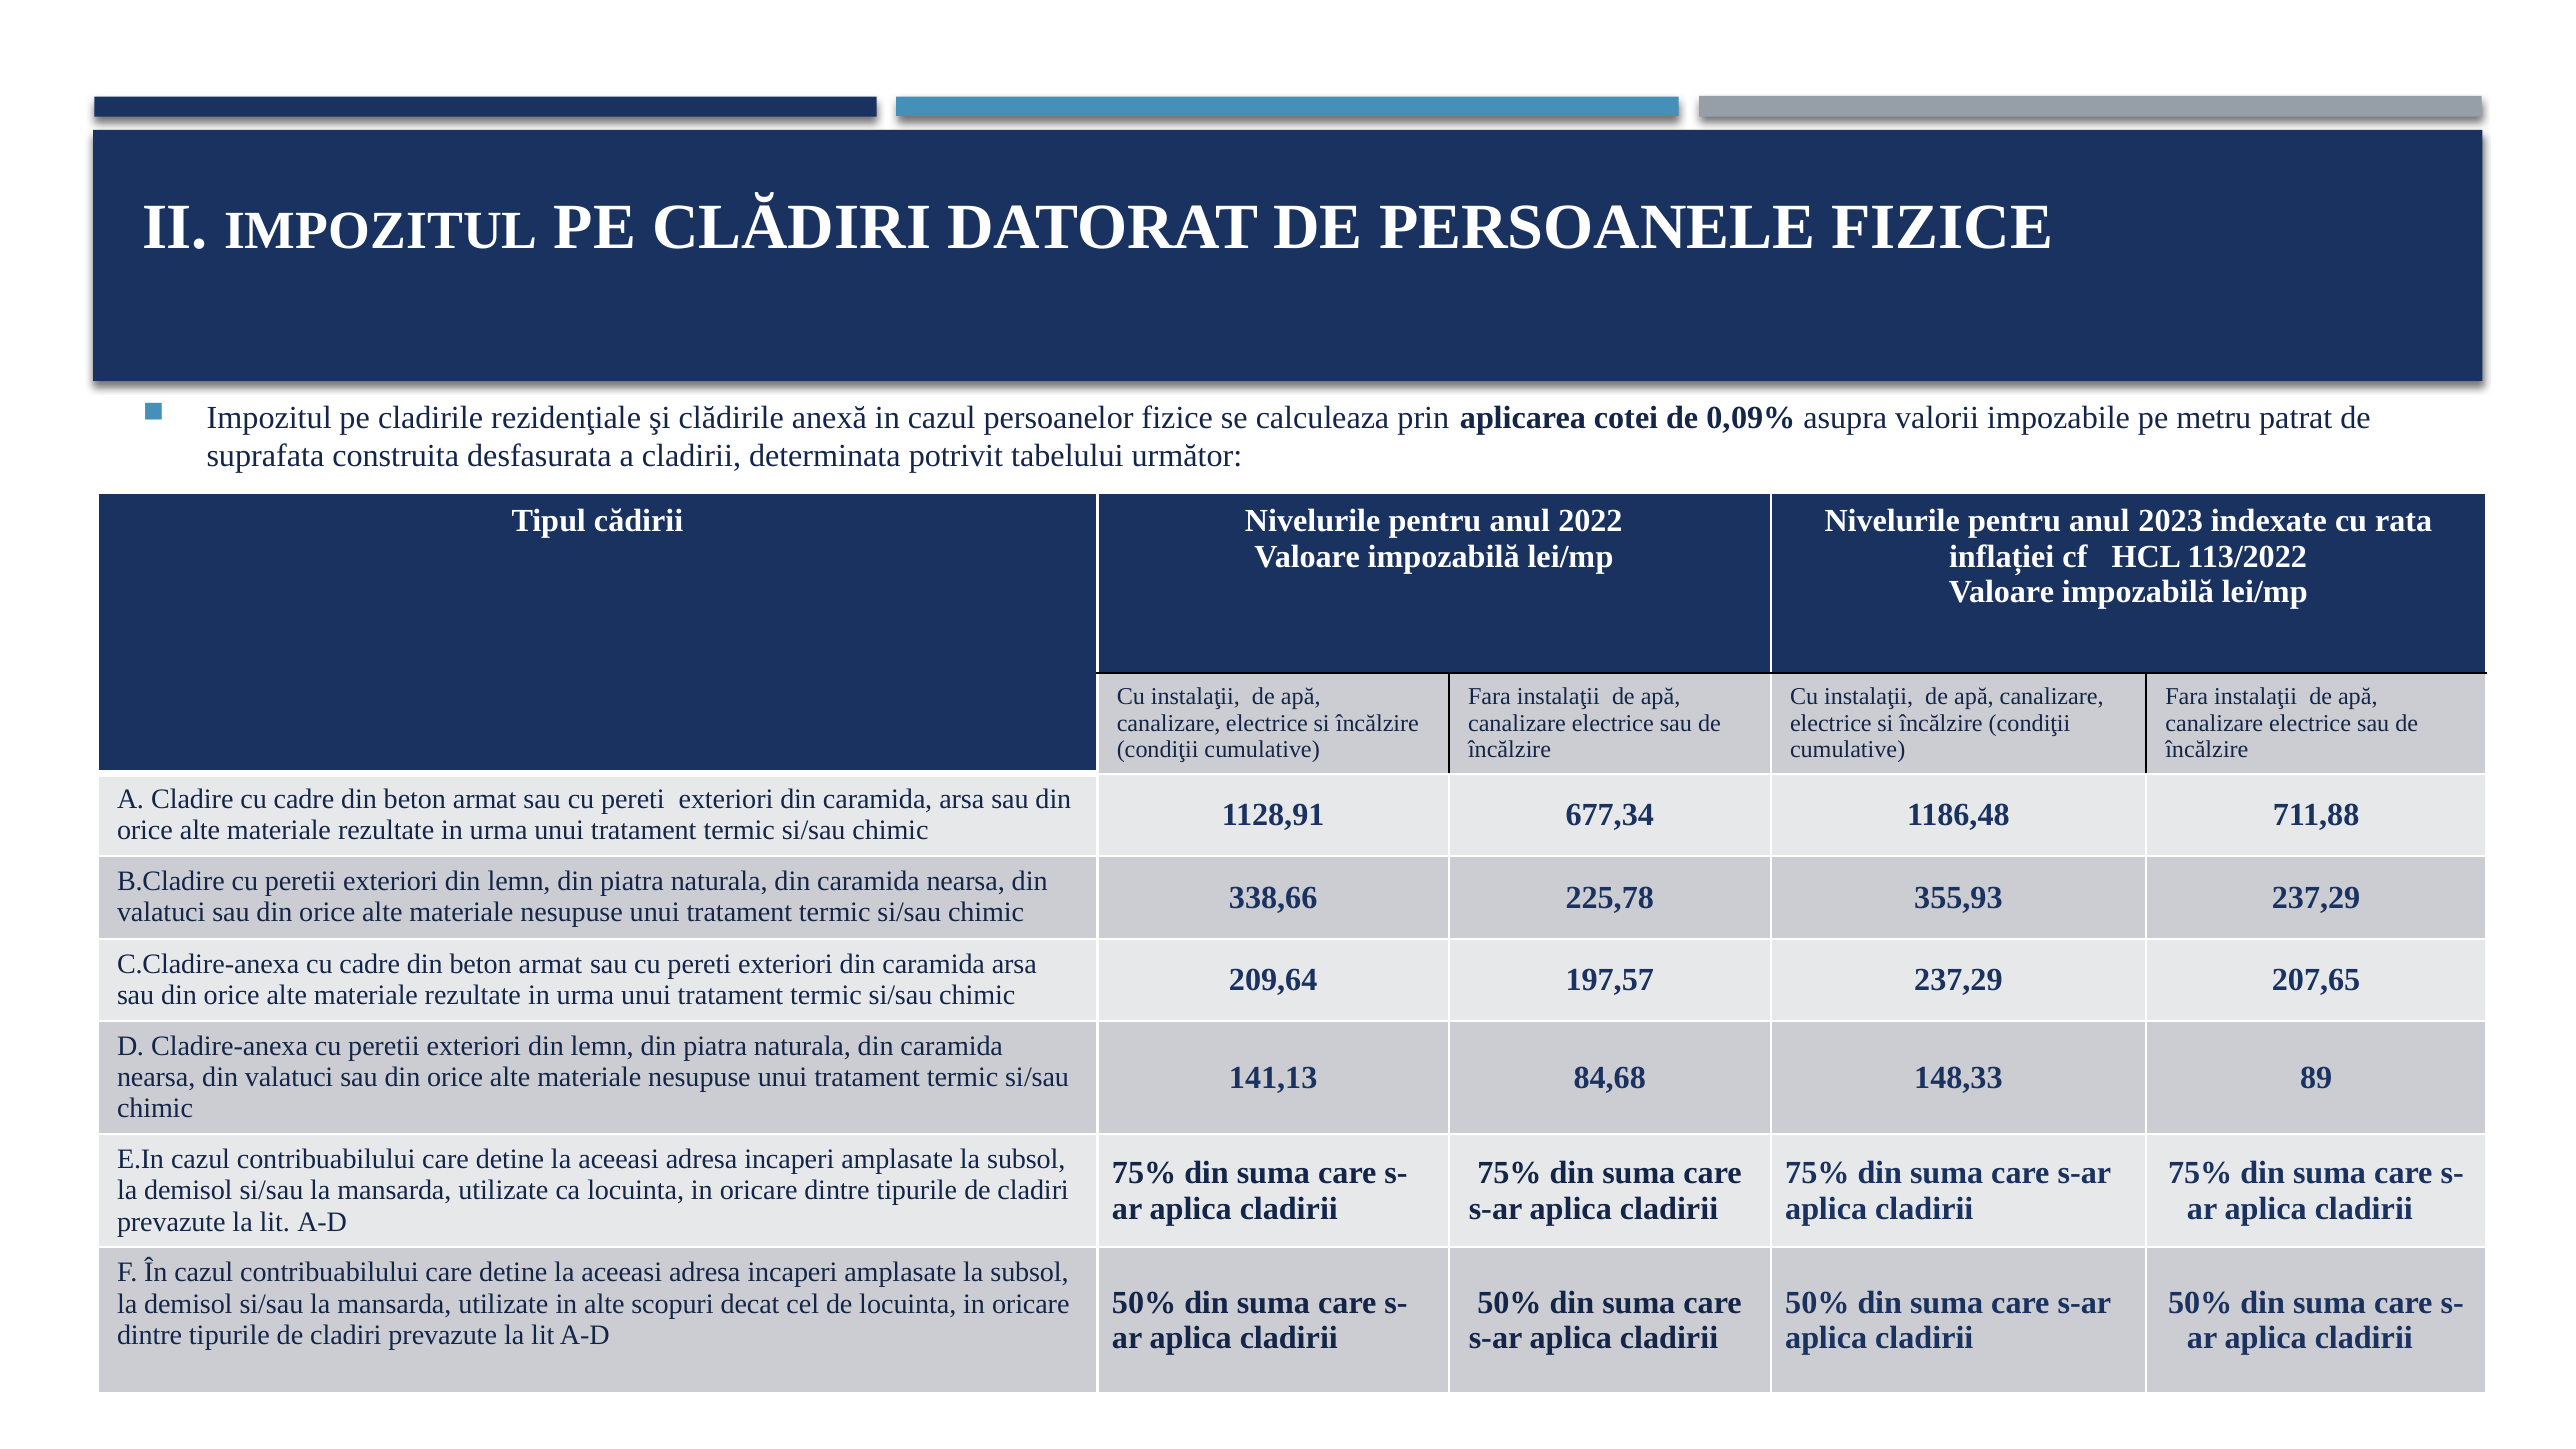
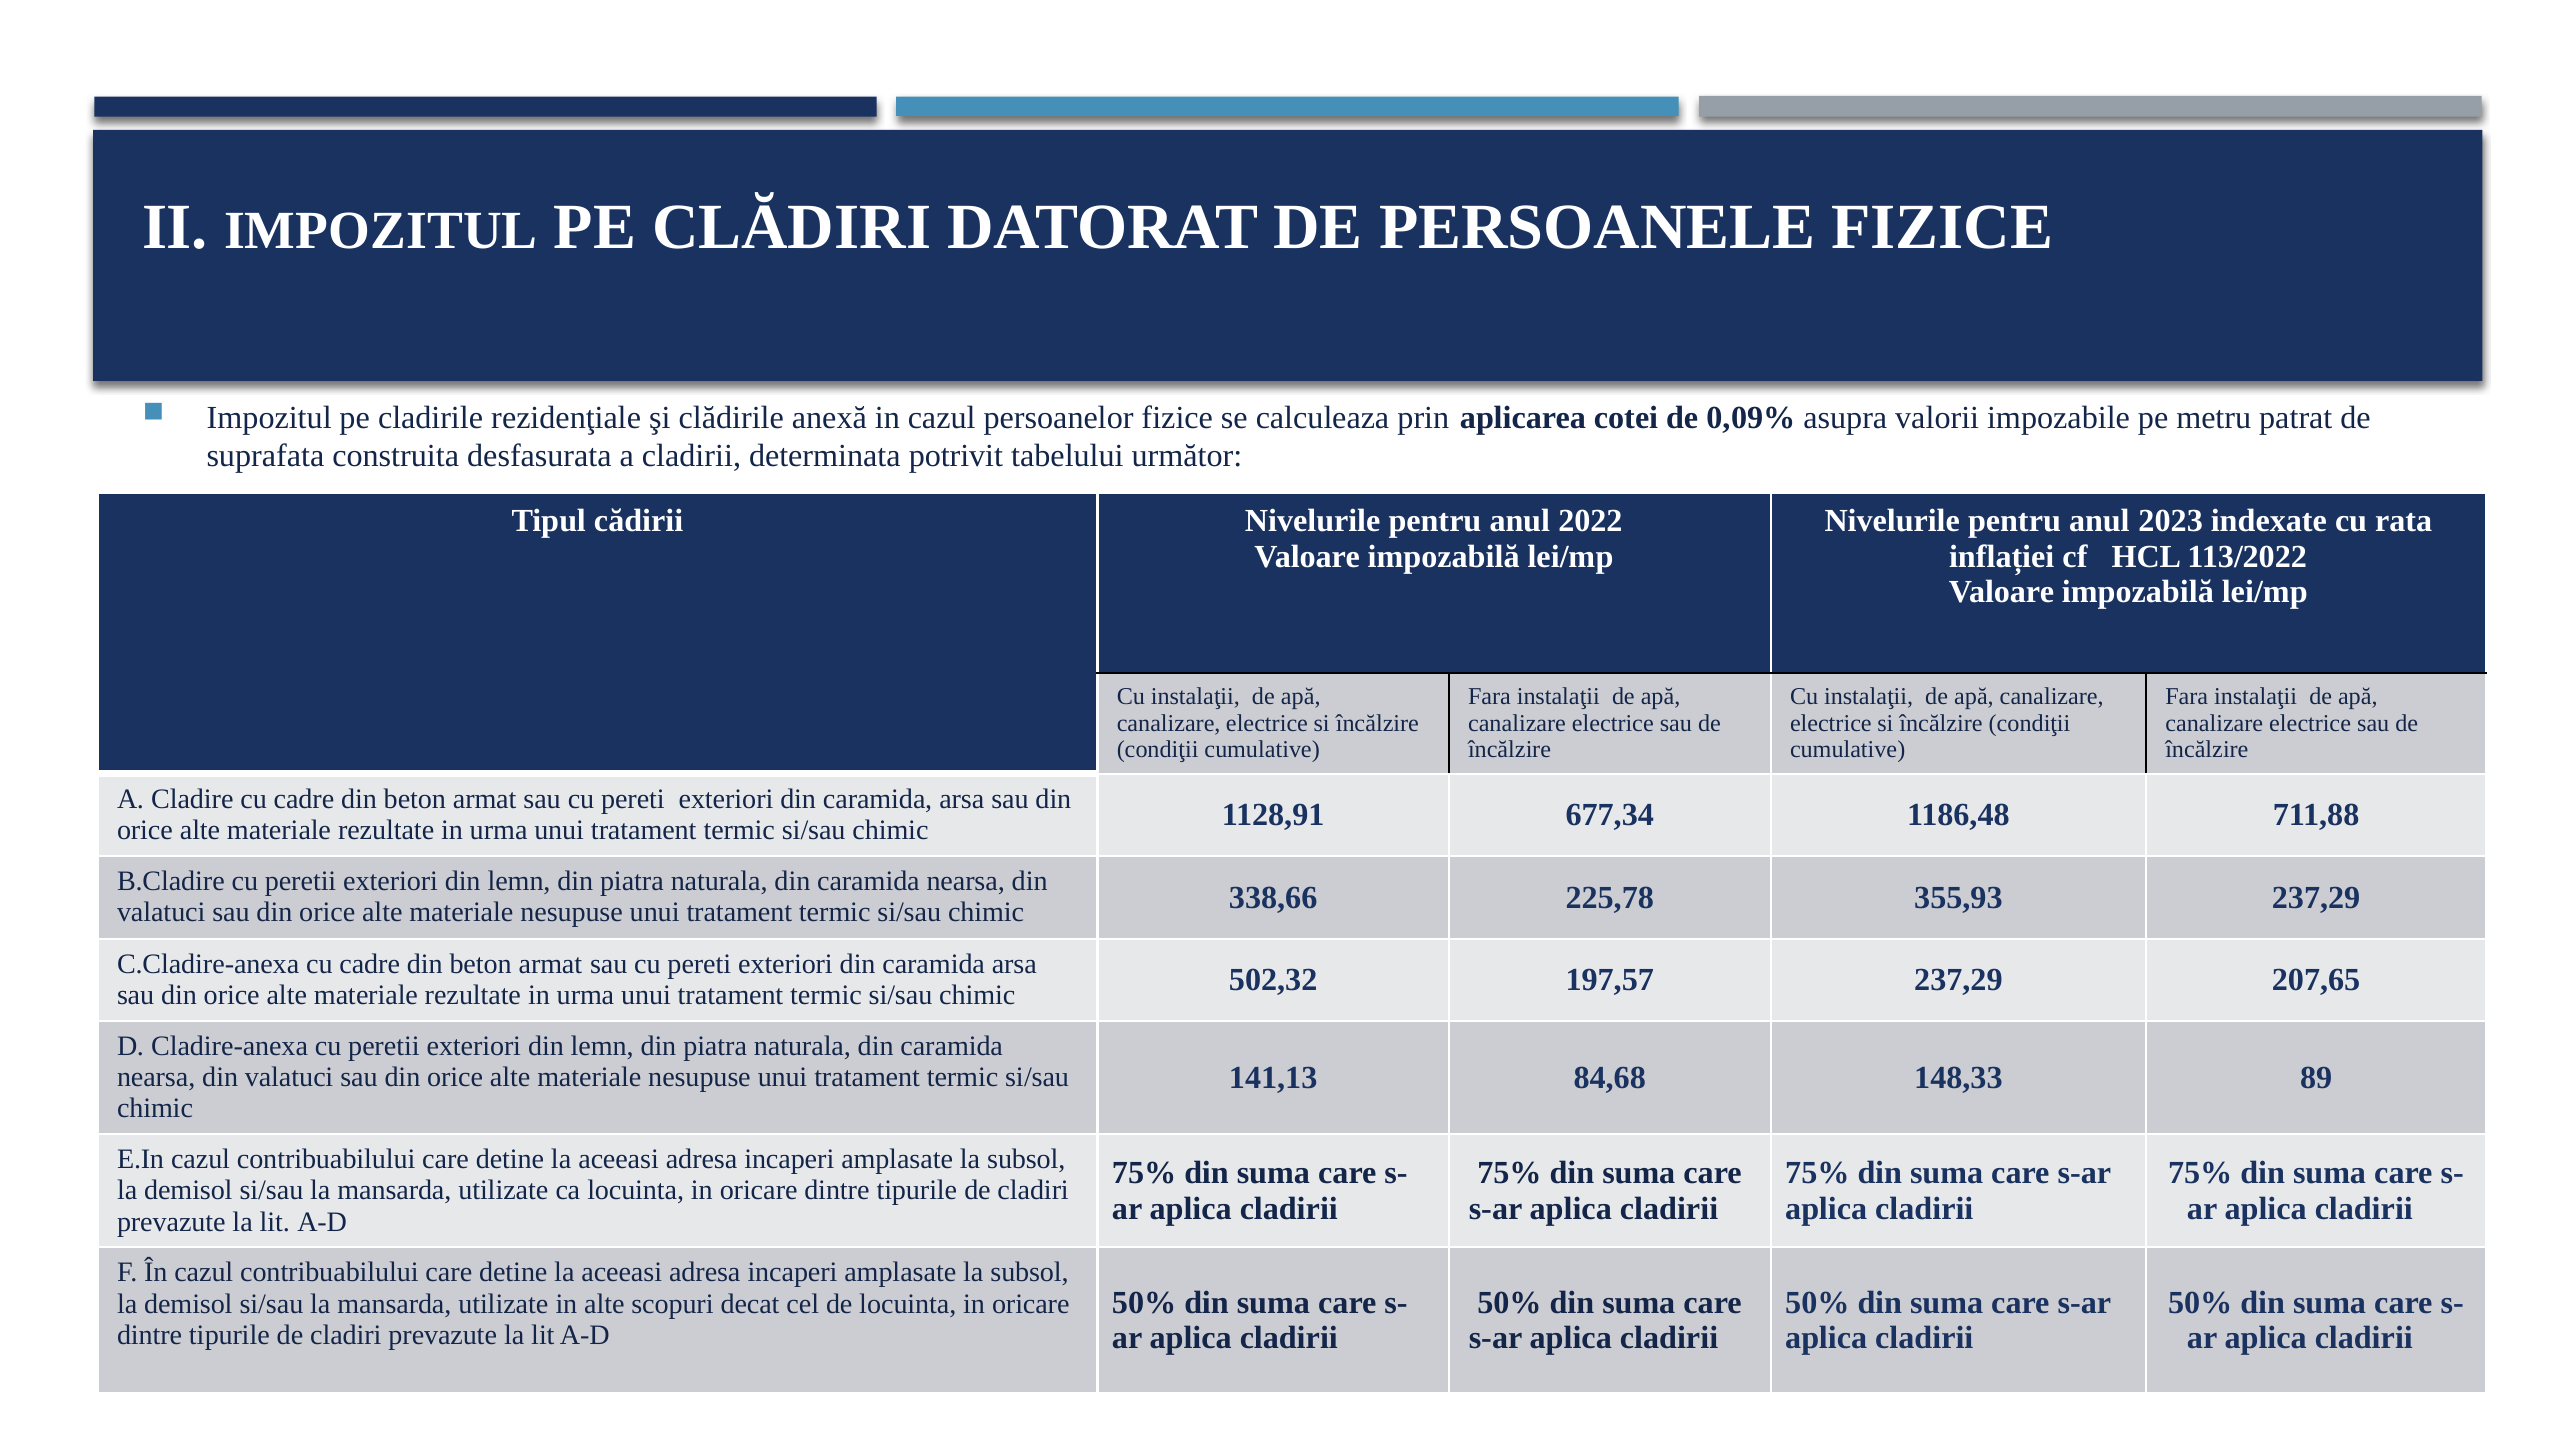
209,64: 209,64 -> 502,32
